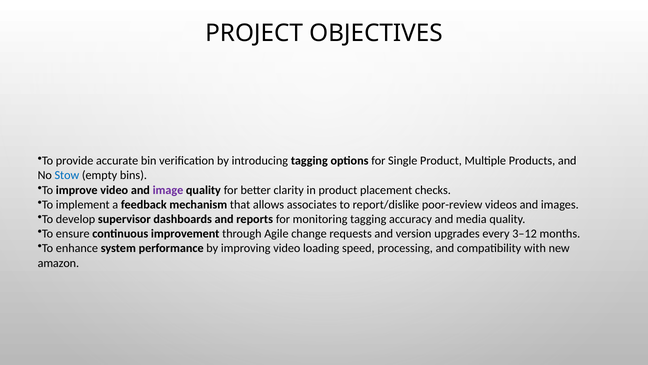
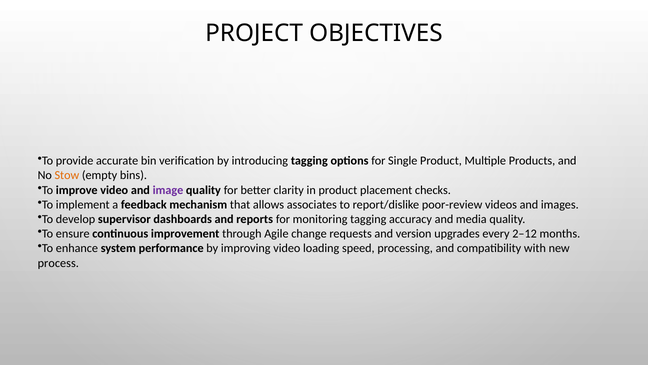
Stow colour: blue -> orange
3–12: 3–12 -> 2–12
amazon: amazon -> process
